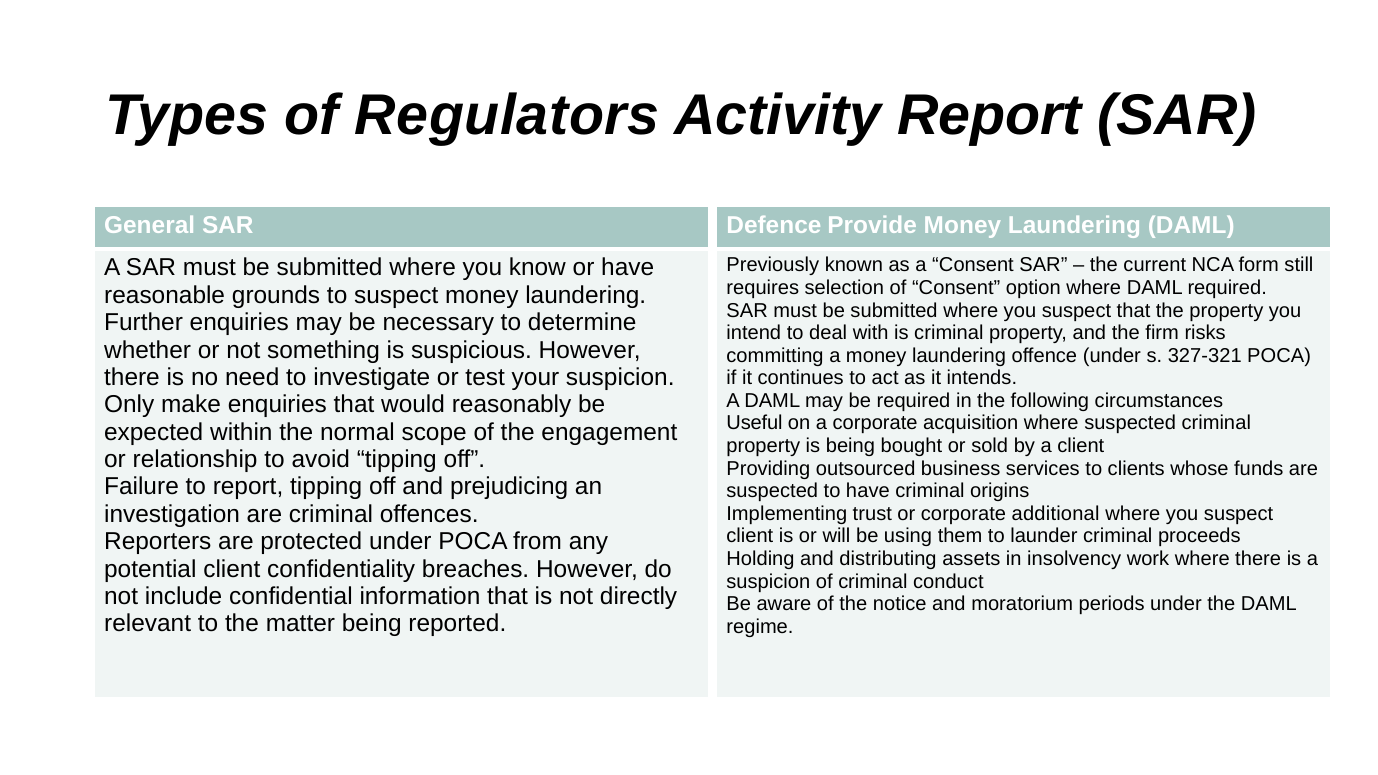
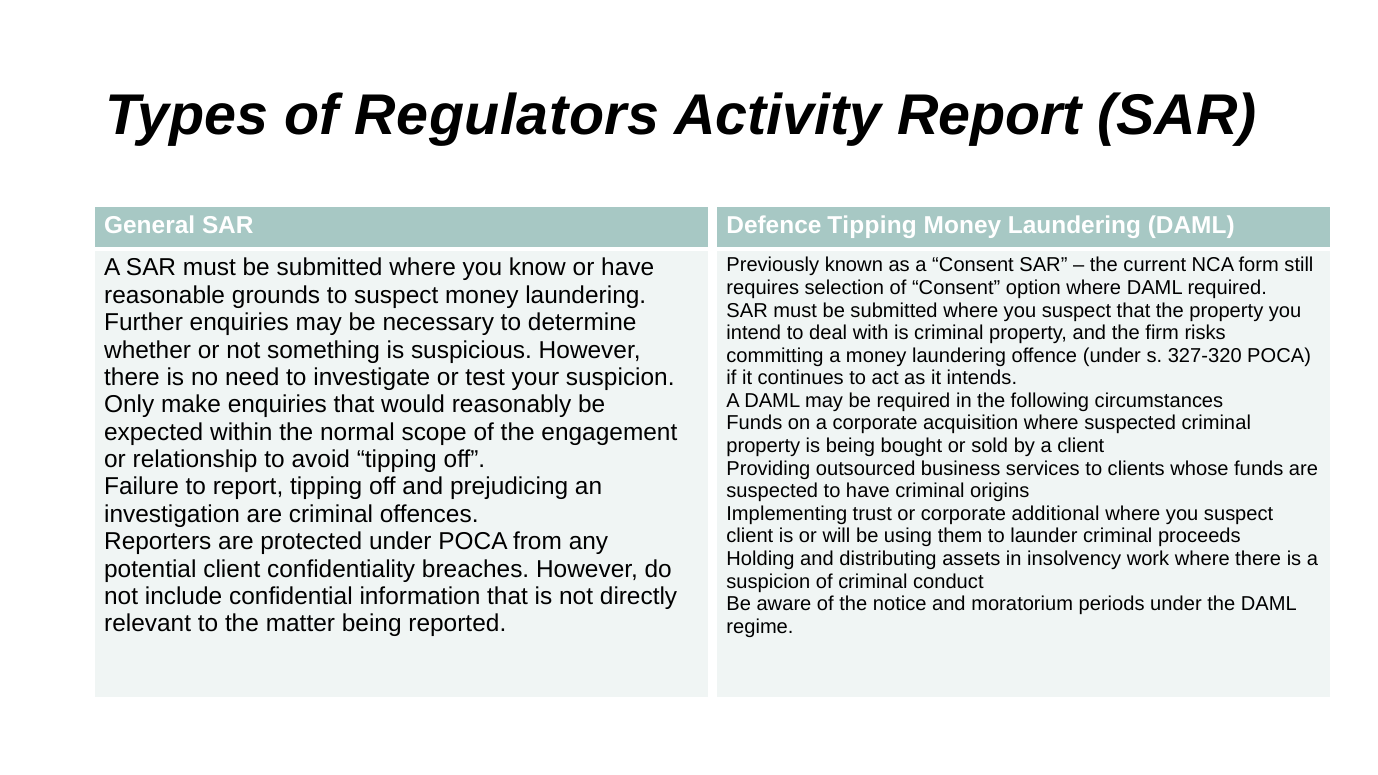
Defence Provide: Provide -> Tipping
327-321: 327-321 -> 327-320
Useful at (754, 423): Useful -> Funds
